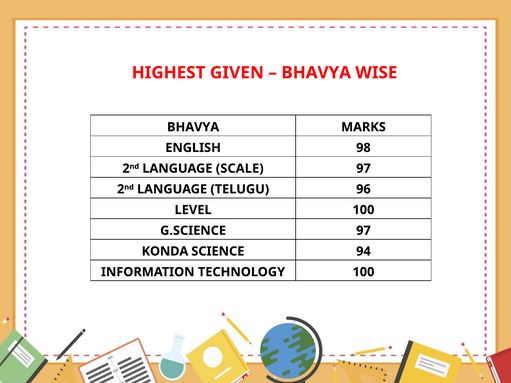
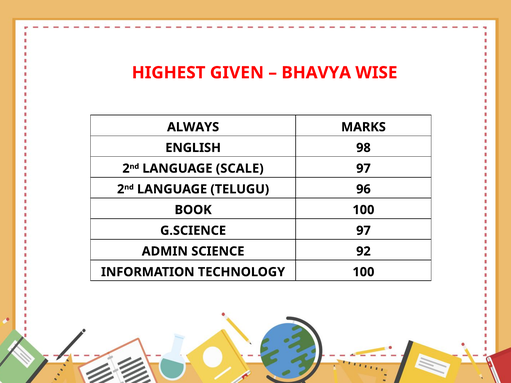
BHAVYA at (193, 127): BHAVYA -> ALWAYS
LEVEL: LEVEL -> BOOK
KONDA: KONDA -> ADMIN
94: 94 -> 92
